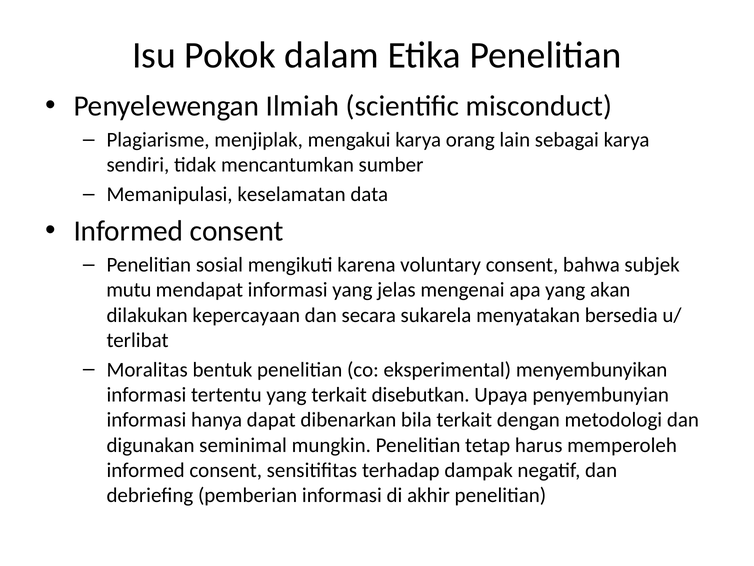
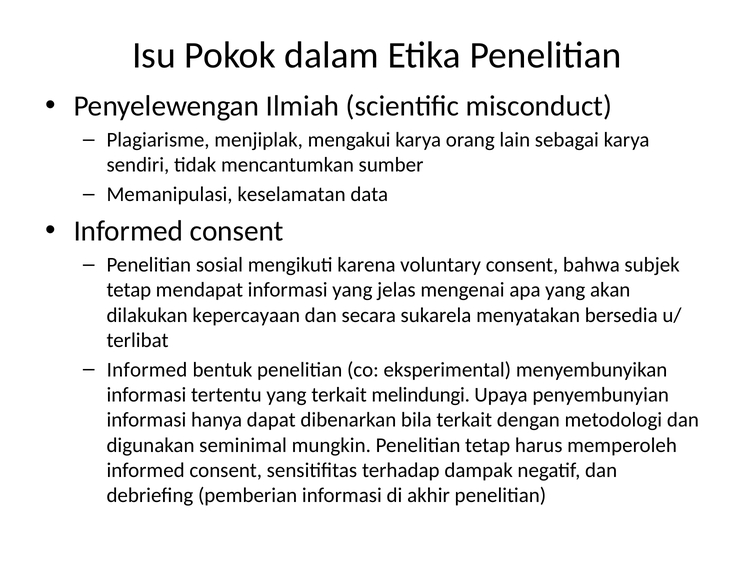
mutu at (129, 290): mutu -> tetap
Moralitas at (147, 369): Moralitas -> Informed
disebutkan: disebutkan -> melindungi
